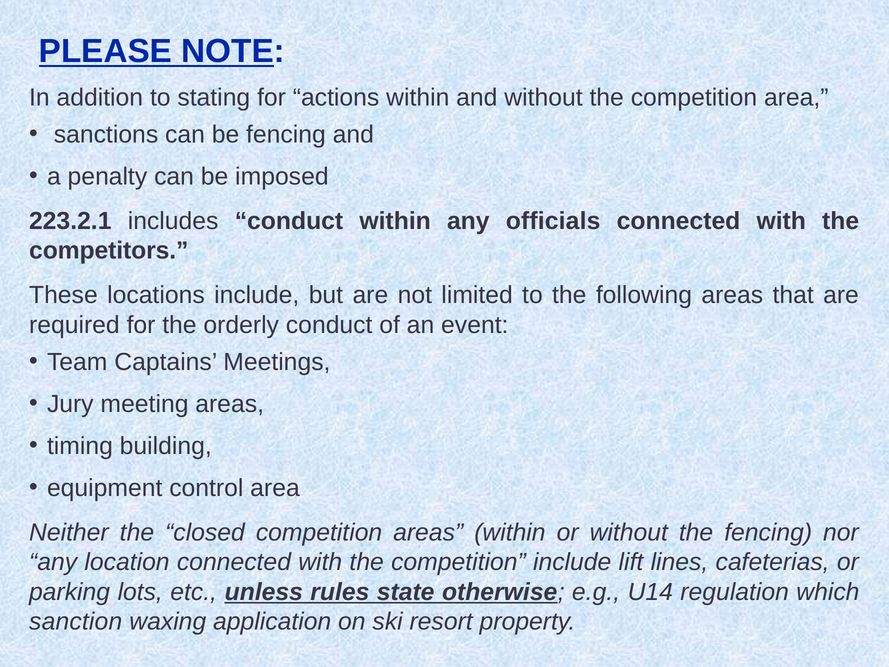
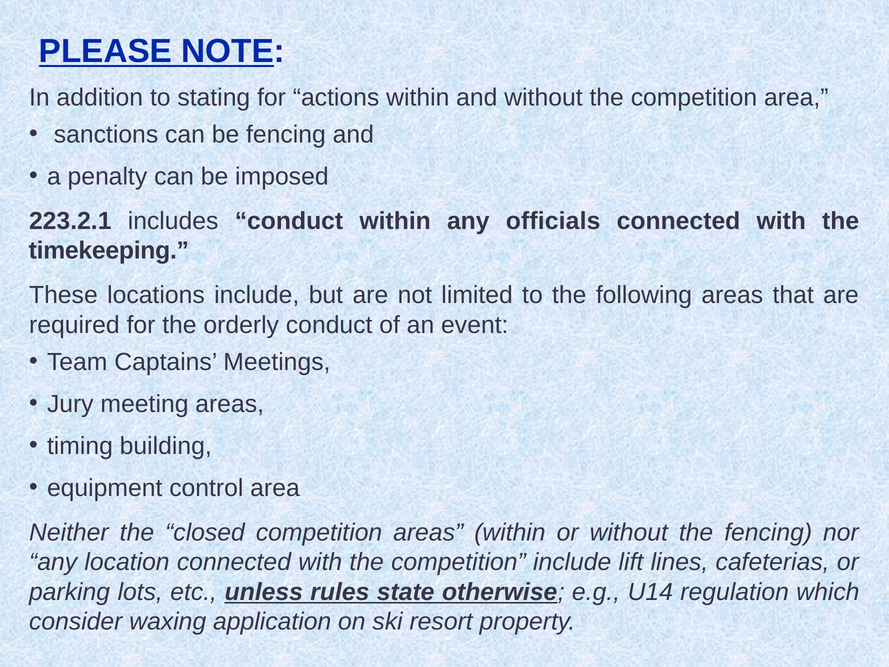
competitors: competitors -> timekeeping
sanction: sanction -> consider
